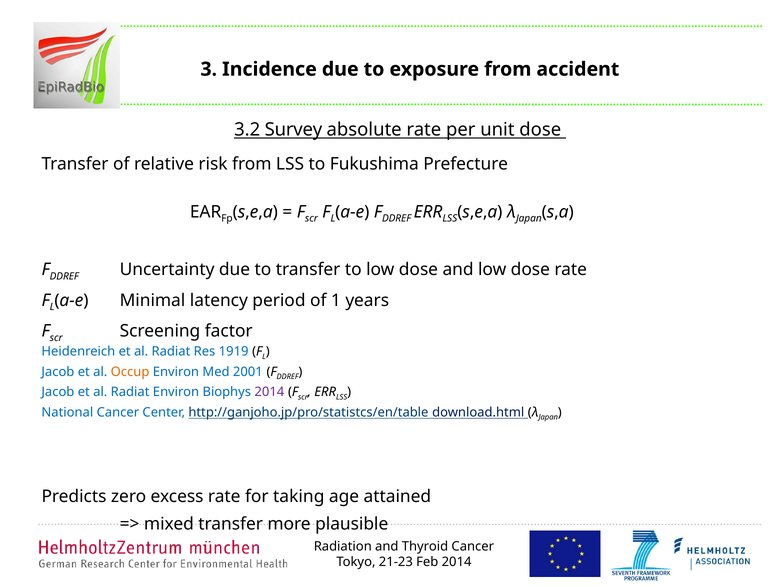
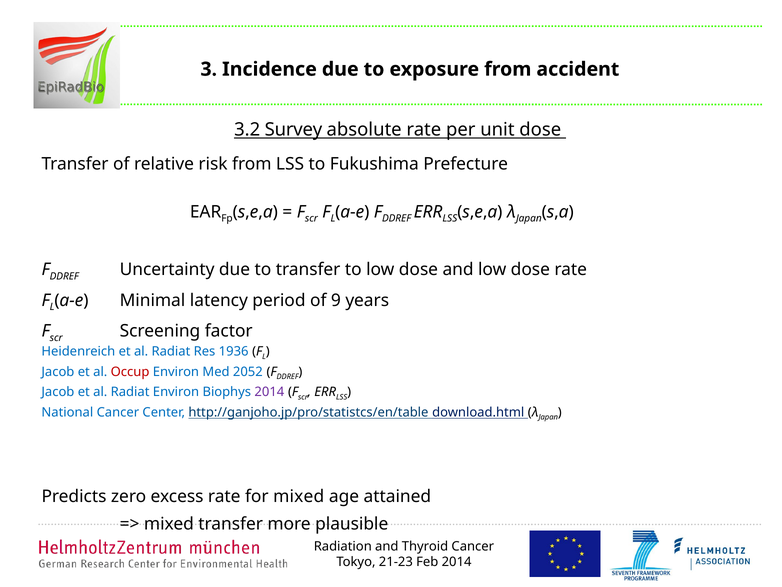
1: 1 -> 9
1919: 1919 -> 1936
Occup colour: orange -> red
2001: 2001 -> 2052
for taking: taking -> mixed
